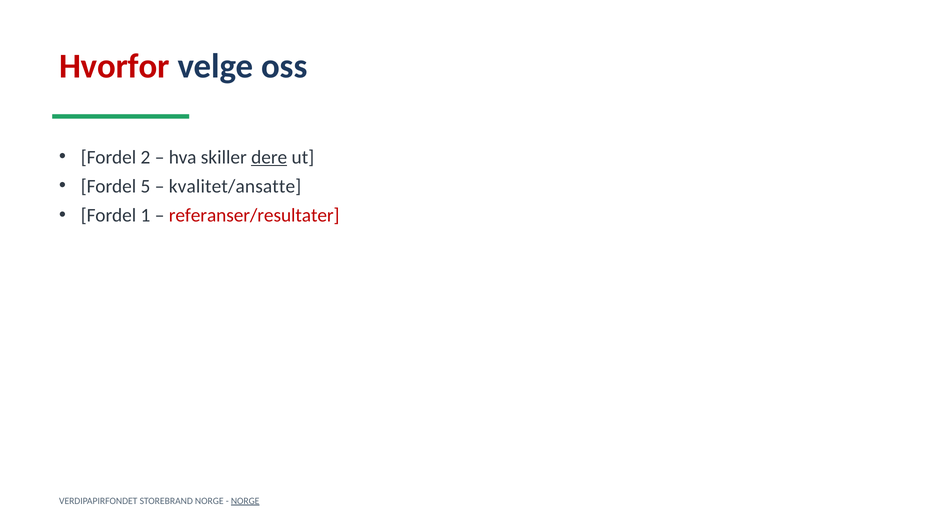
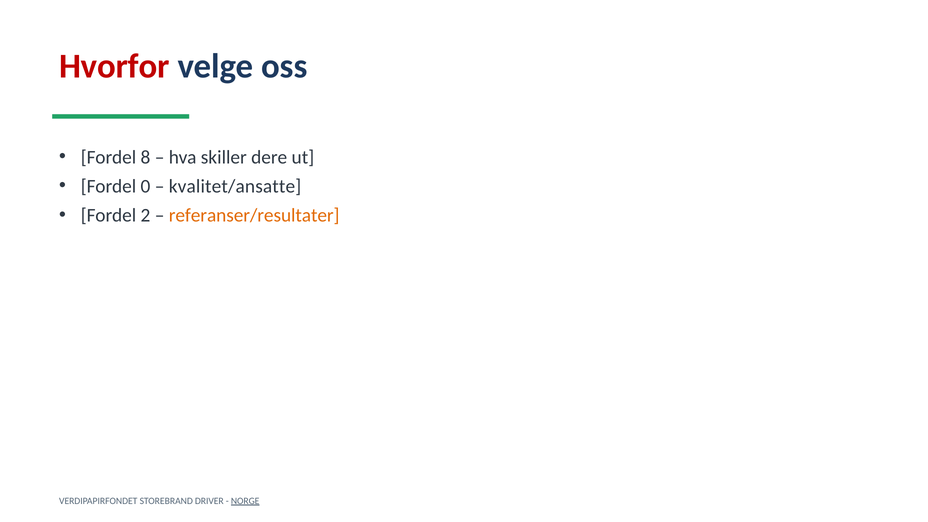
2: 2 -> 8
dere underline: present -> none
5: 5 -> 0
1: 1 -> 2
referanser/resultater colour: red -> orange
STOREBRAND NORGE: NORGE -> DRIVER
